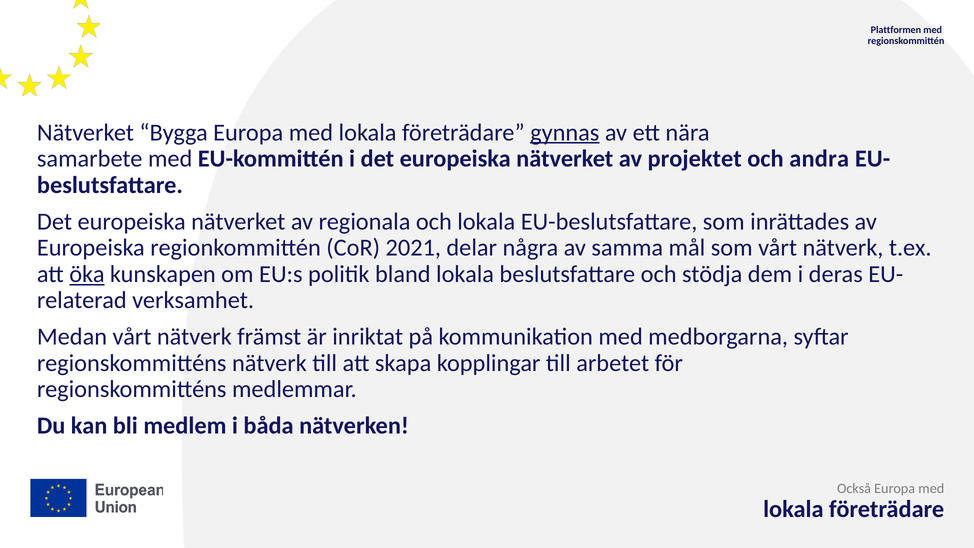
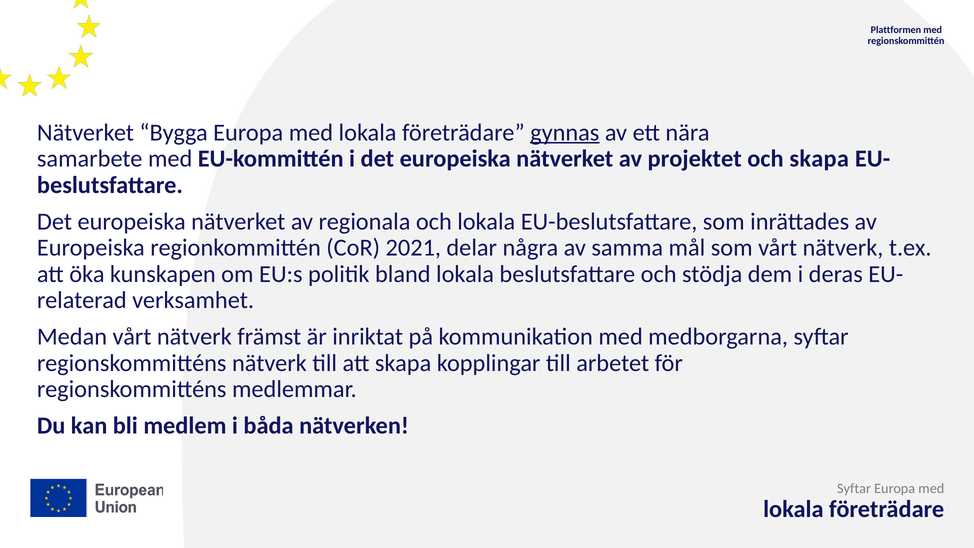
och andra: andra -> skapa
öka underline: present -> none
Också at (854, 489): Också -> Syftar
